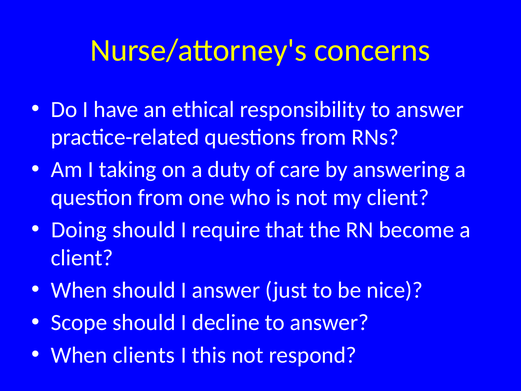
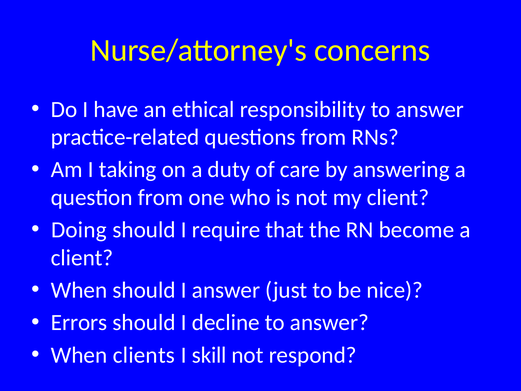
Scope: Scope -> Errors
this: this -> skill
